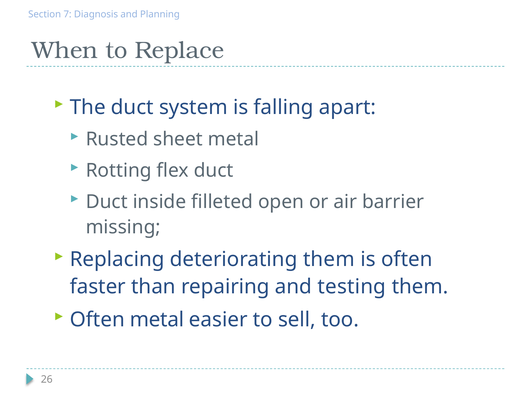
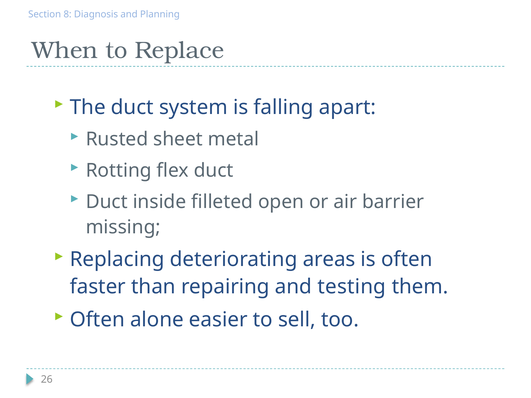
7: 7 -> 8
deteriorating them: them -> areas
Often metal: metal -> alone
